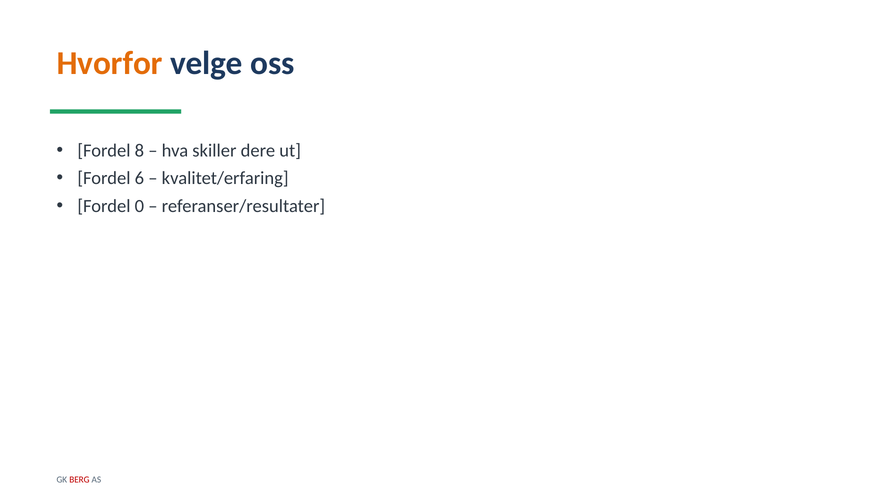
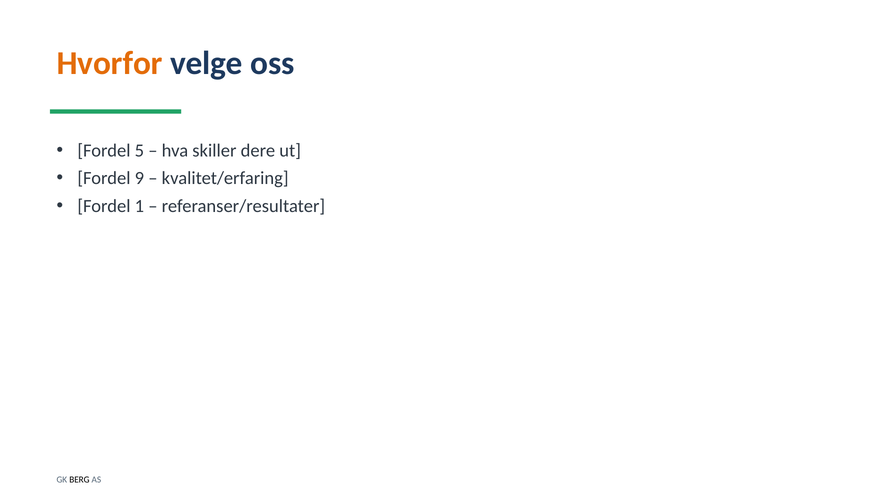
8: 8 -> 5
6: 6 -> 9
0: 0 -> 1
BERG colour: red -> black
